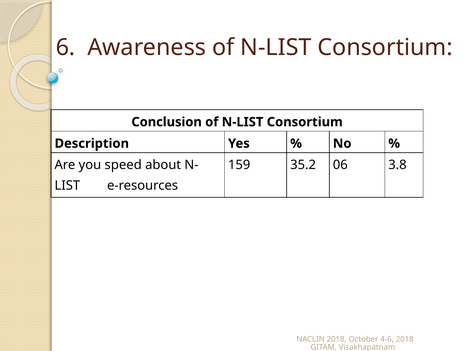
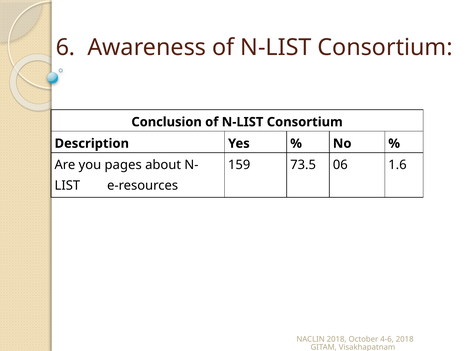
speed: speed -> pages
35.2: 35.2 -> 73.5
3.8: 3.8 -> 1.6
